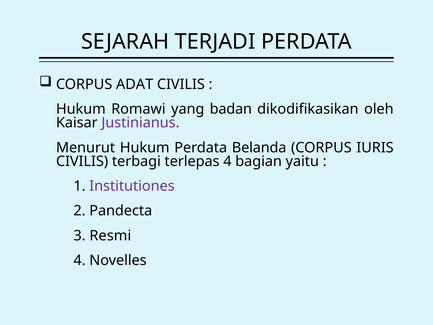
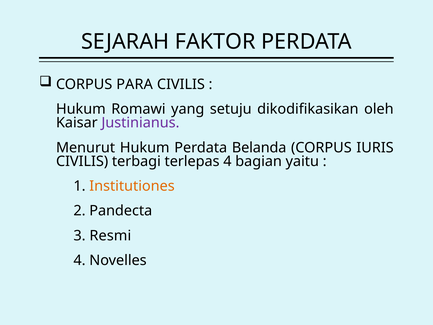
TERJADI: TERJADI -> FAKTOR
ADAT: ADAT -> PARA
badan: badan -> setuju
Institutiones colour: purple -> orange
